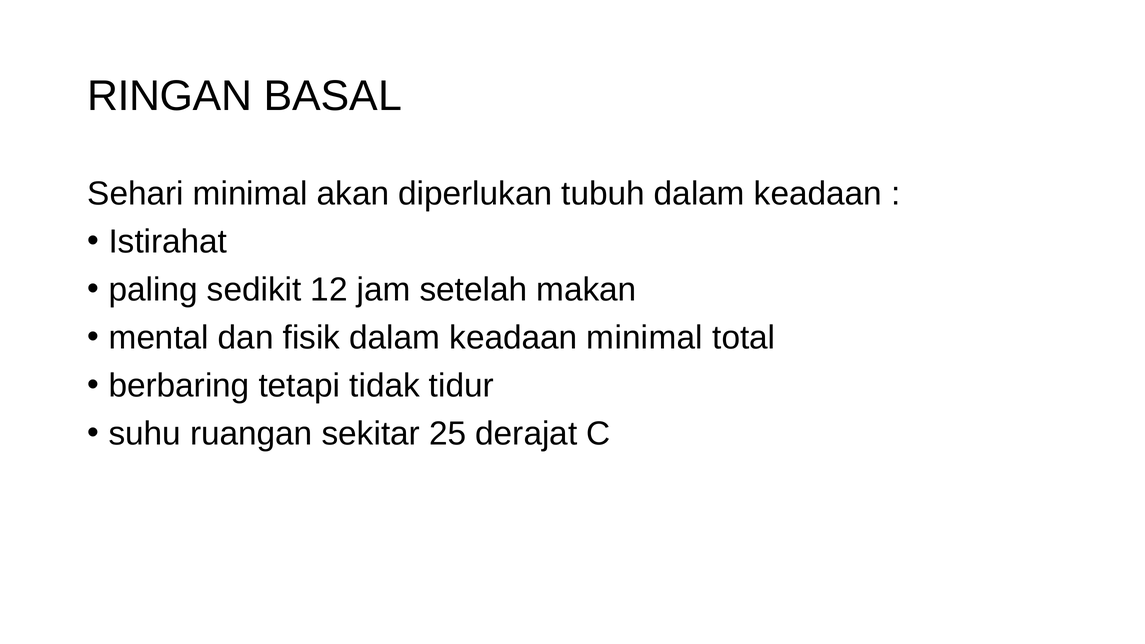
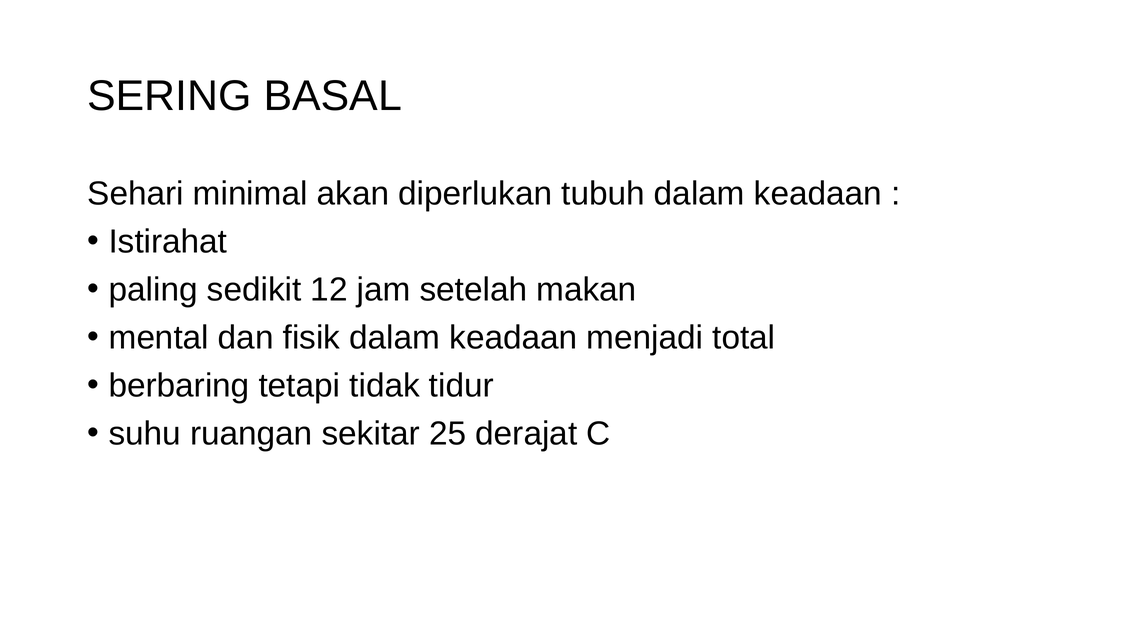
RINGAN: RINGAN -> SERING
keadaan minimal: minimal -> menjadi
